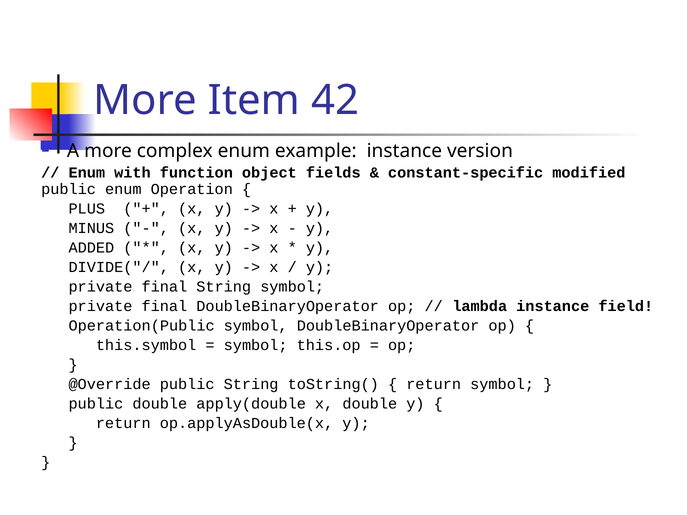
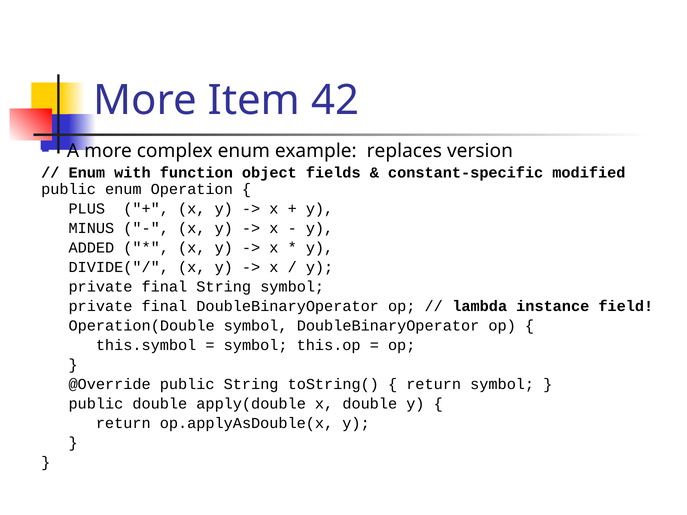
example instance: instance -> replaces
Operation(Public: Operation(Public -> Operation(Double
